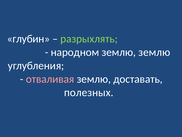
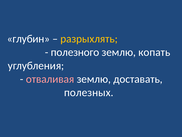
разрыхлять colour: light green -> yellow
народном: народном -> полезного
землю землю: землю -> копать
